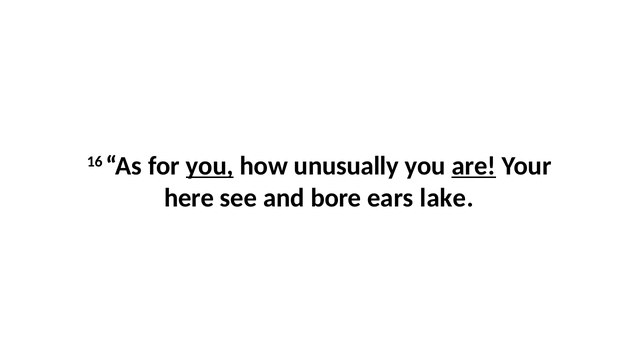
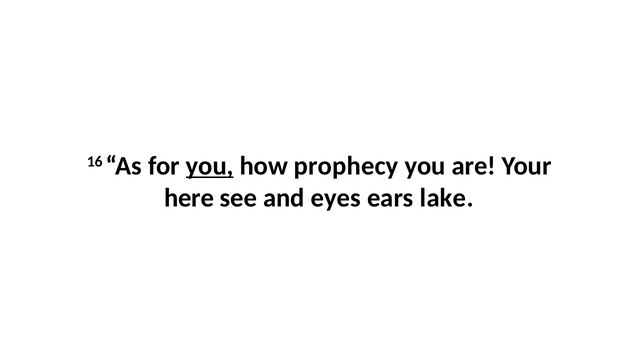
unusually: unusually -> prophecy
are underline: present -> none
bore: bore -> eyes
